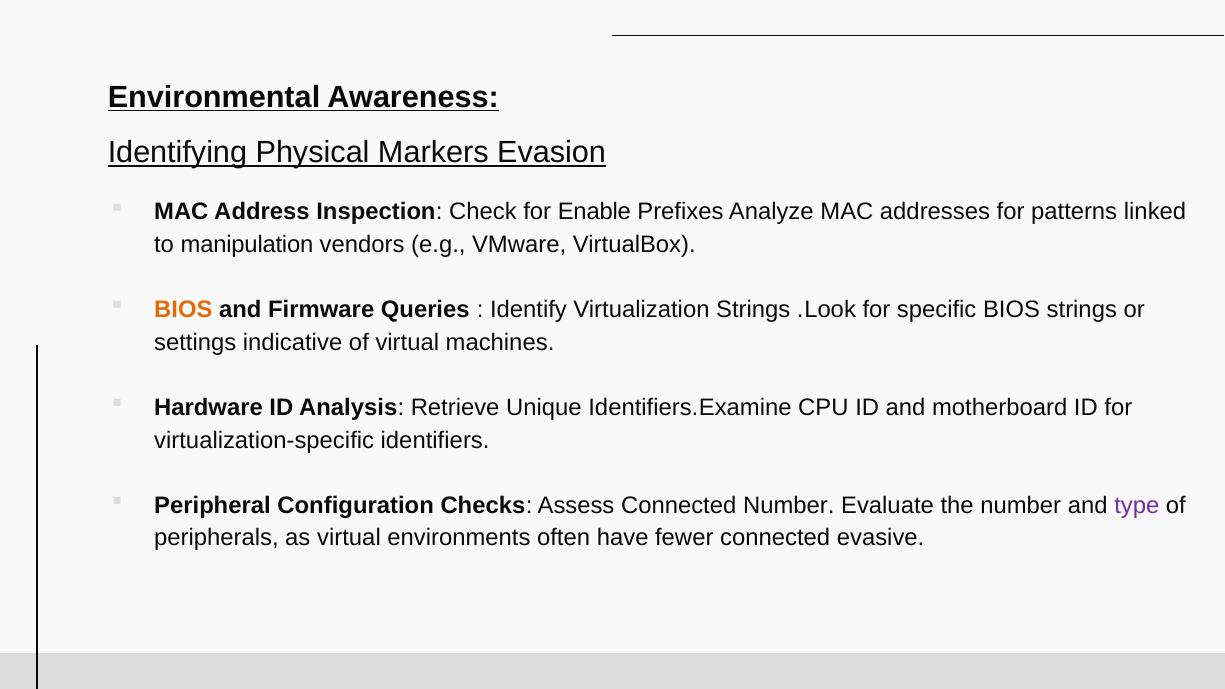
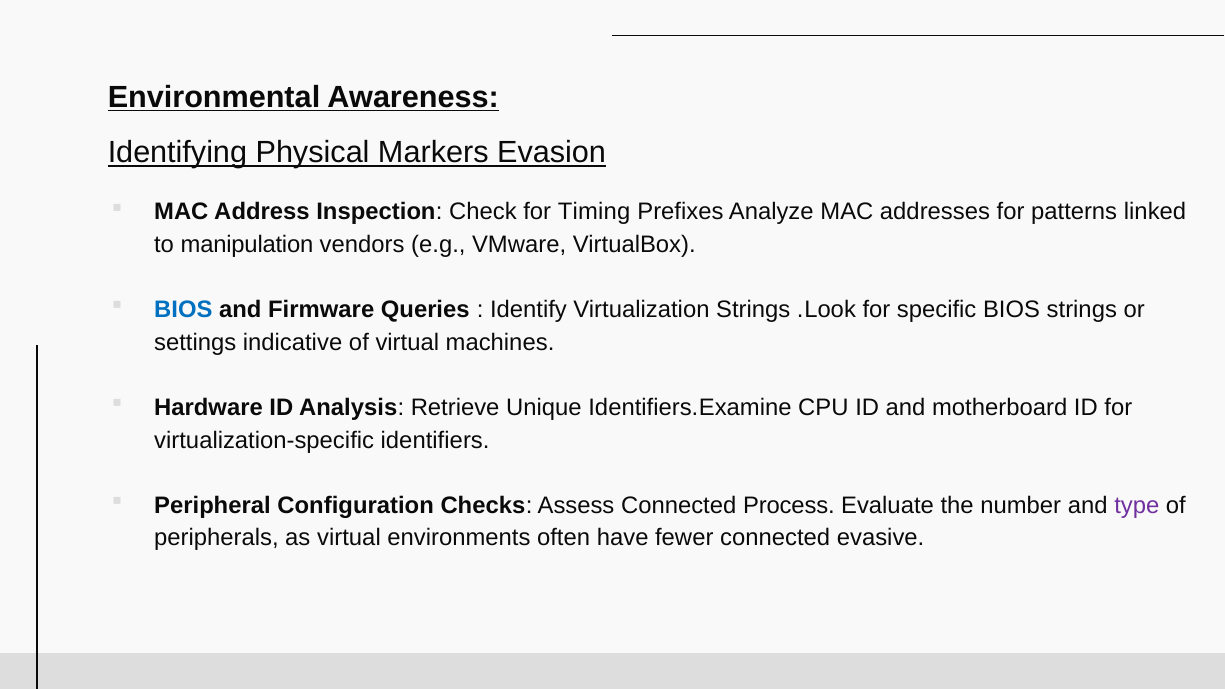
Enable: Enable -> Timing
BIOS at (183, 310) colour: orange -> blue
Connected Number: Number -> Process
